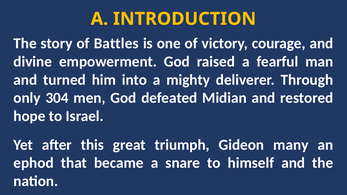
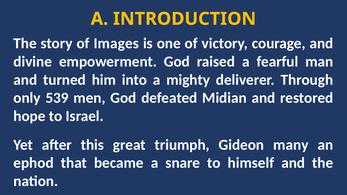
Battles: Battles -> Images
304: 304 -> 539
